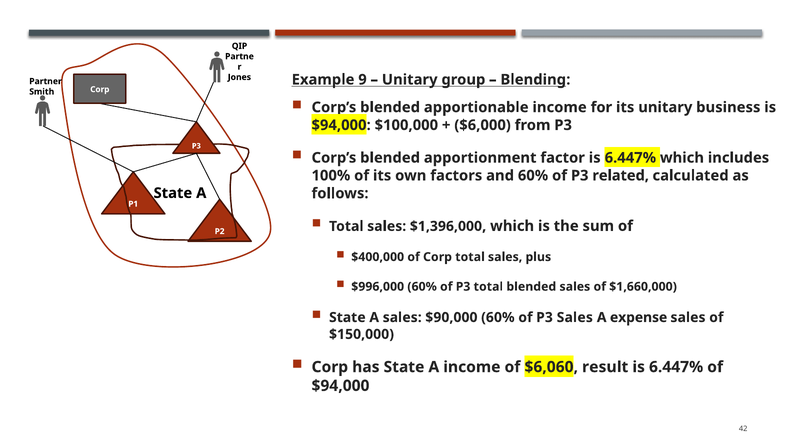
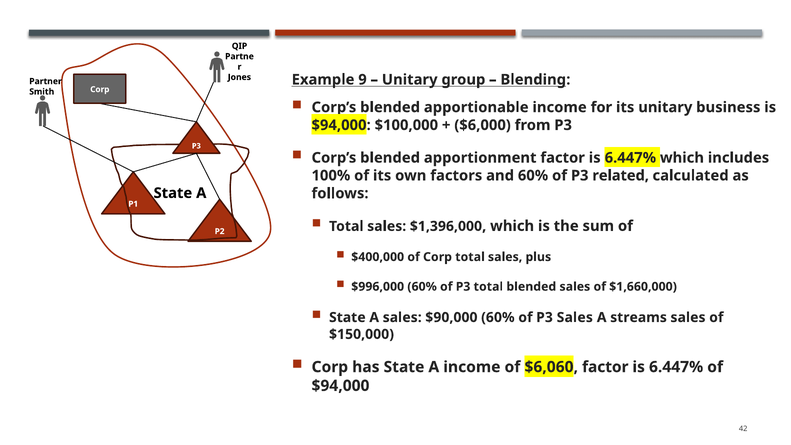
expense: expense -> streams
$6,060 result: result -> factor
